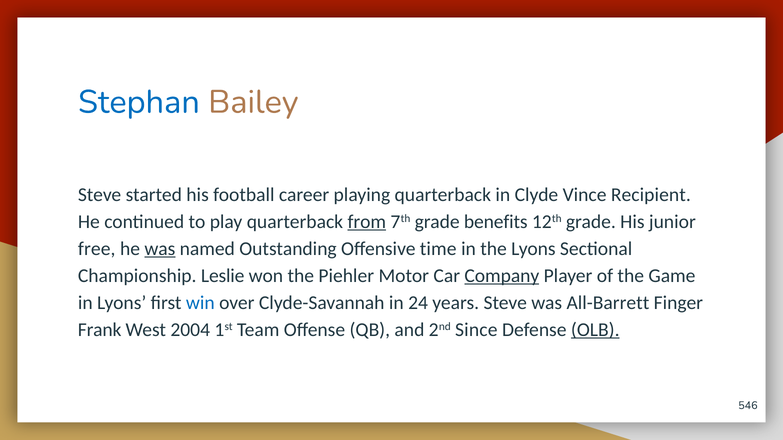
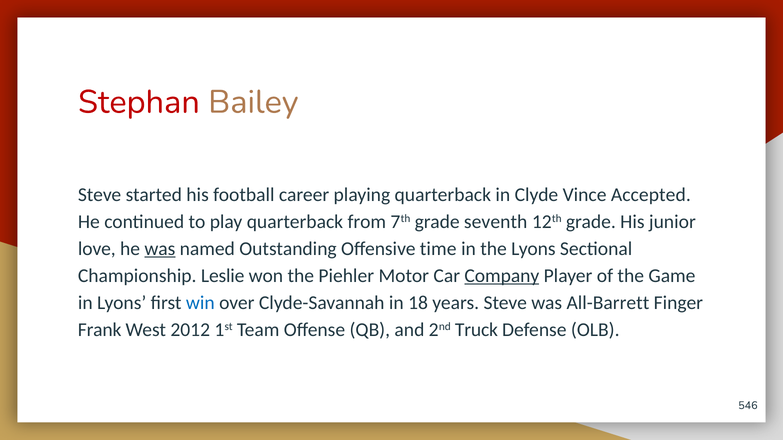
Stephan colour: blue -> red
Recipient: Recipient -> Accepted
from underline: present -> none
benefits: benefits -> seventh
free: free -> love
24: 24 -> 18
2004: 2004 -> 2012
Since: Since -> Truck
OLB underline: present -> none
